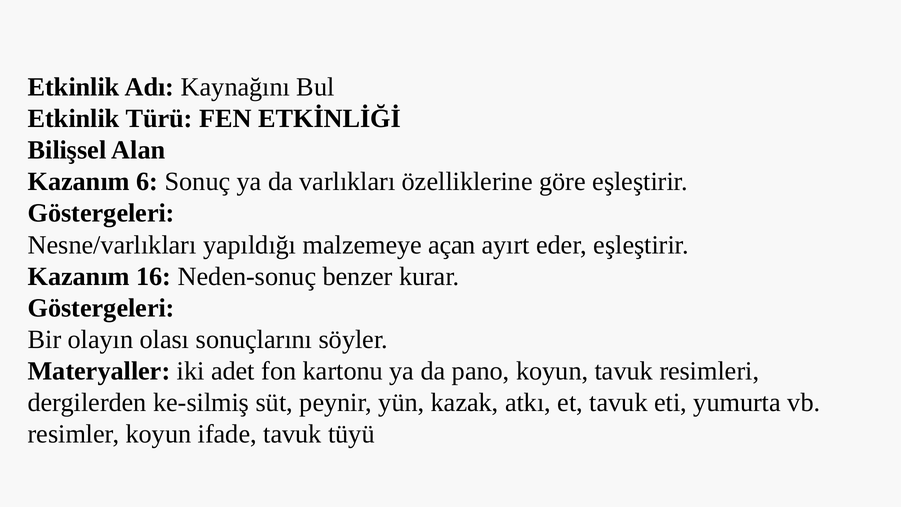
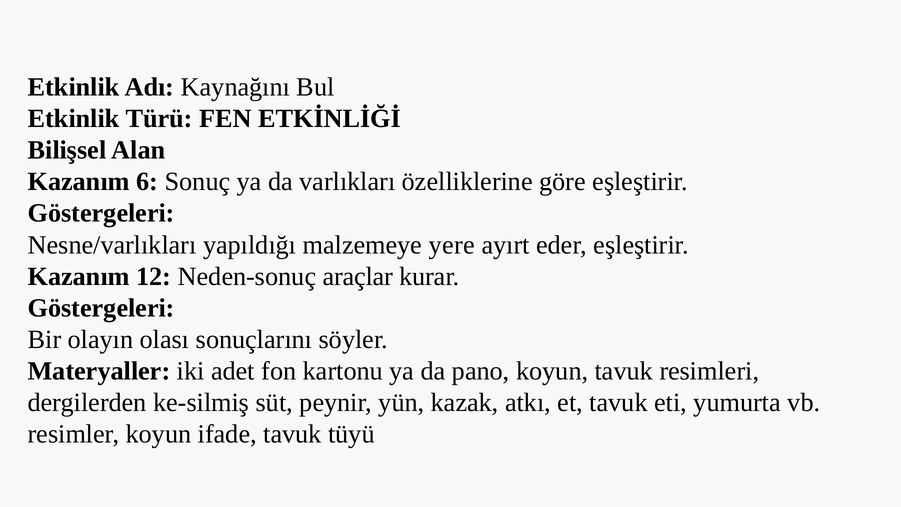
açan: açan -> yere
16: 16 -> 12
benzer: benzer -> araçlar
